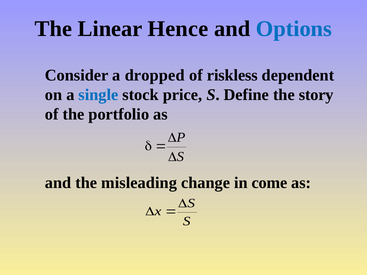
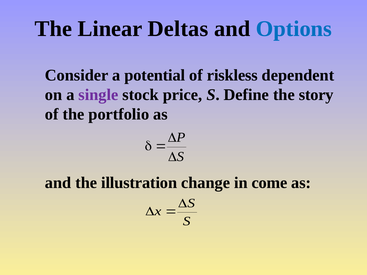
Hence: Hence -> Deltas
dropped: dropped -> potential
single colour: blue -> purple
misleading: misleading -> illustration
